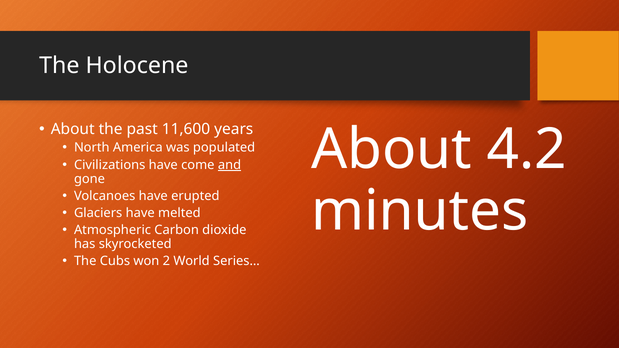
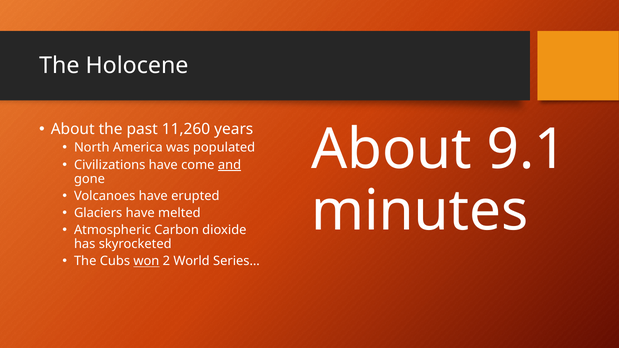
11,600: 11,600 -> 11,260
4.2: 4.2 -> 9.1
won underline: none -> present
